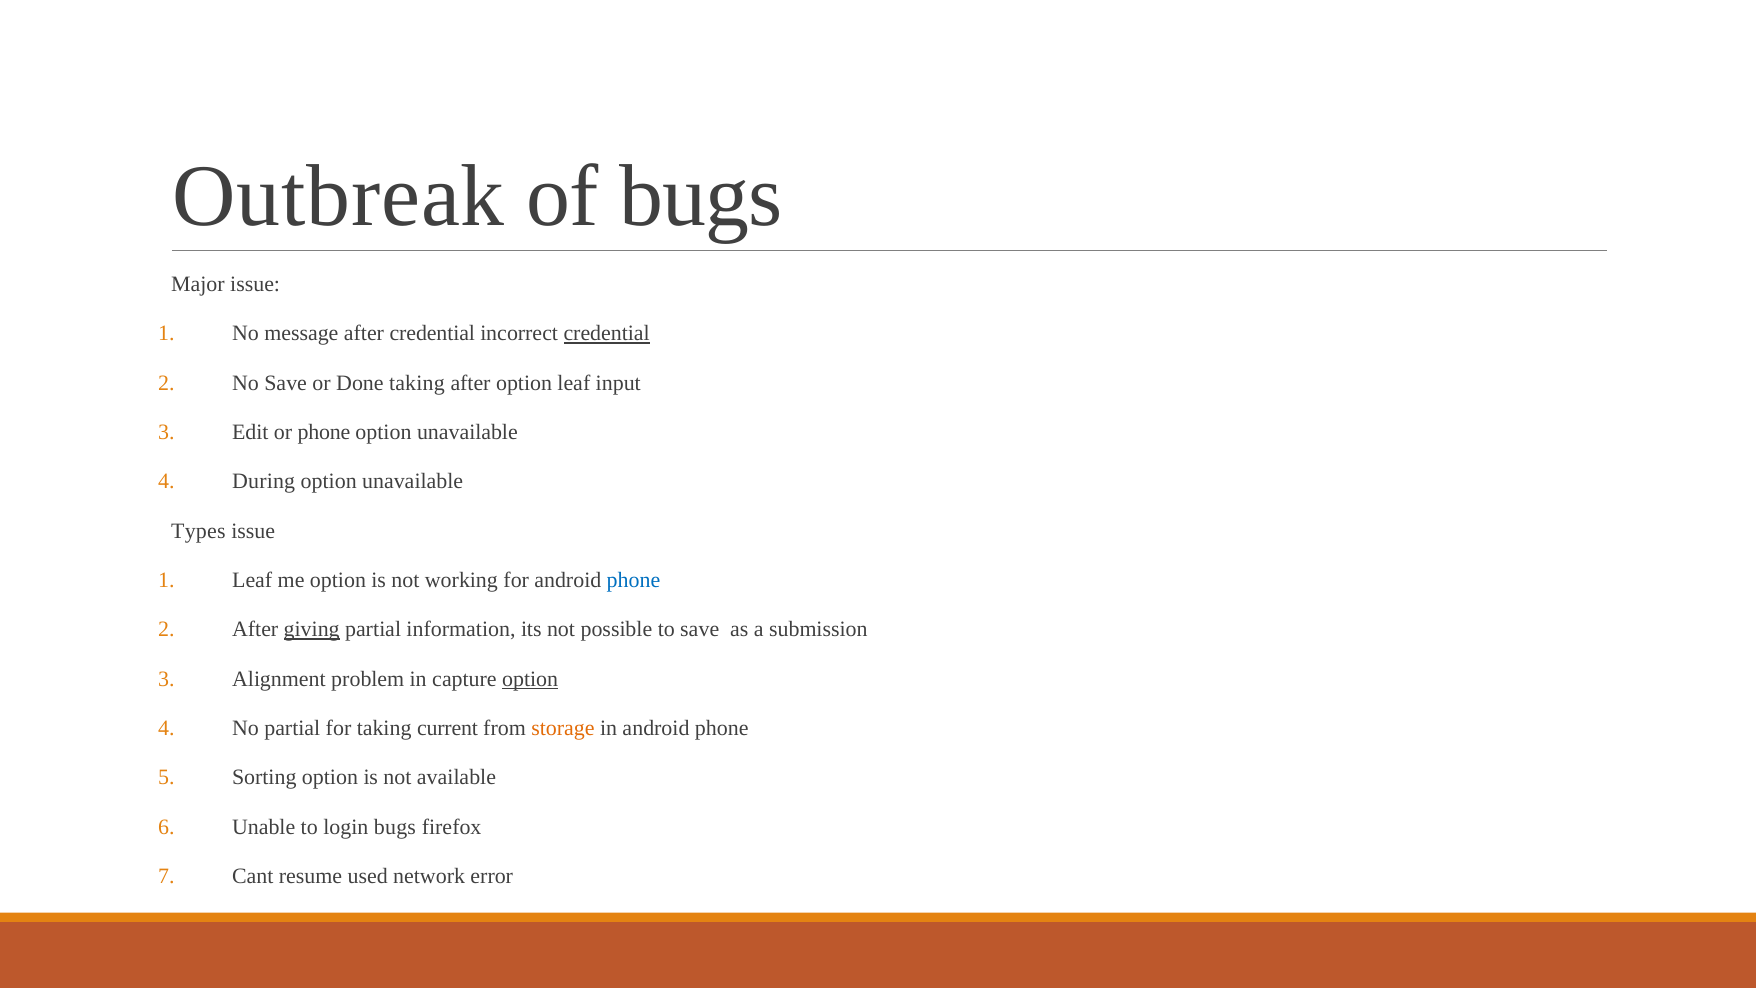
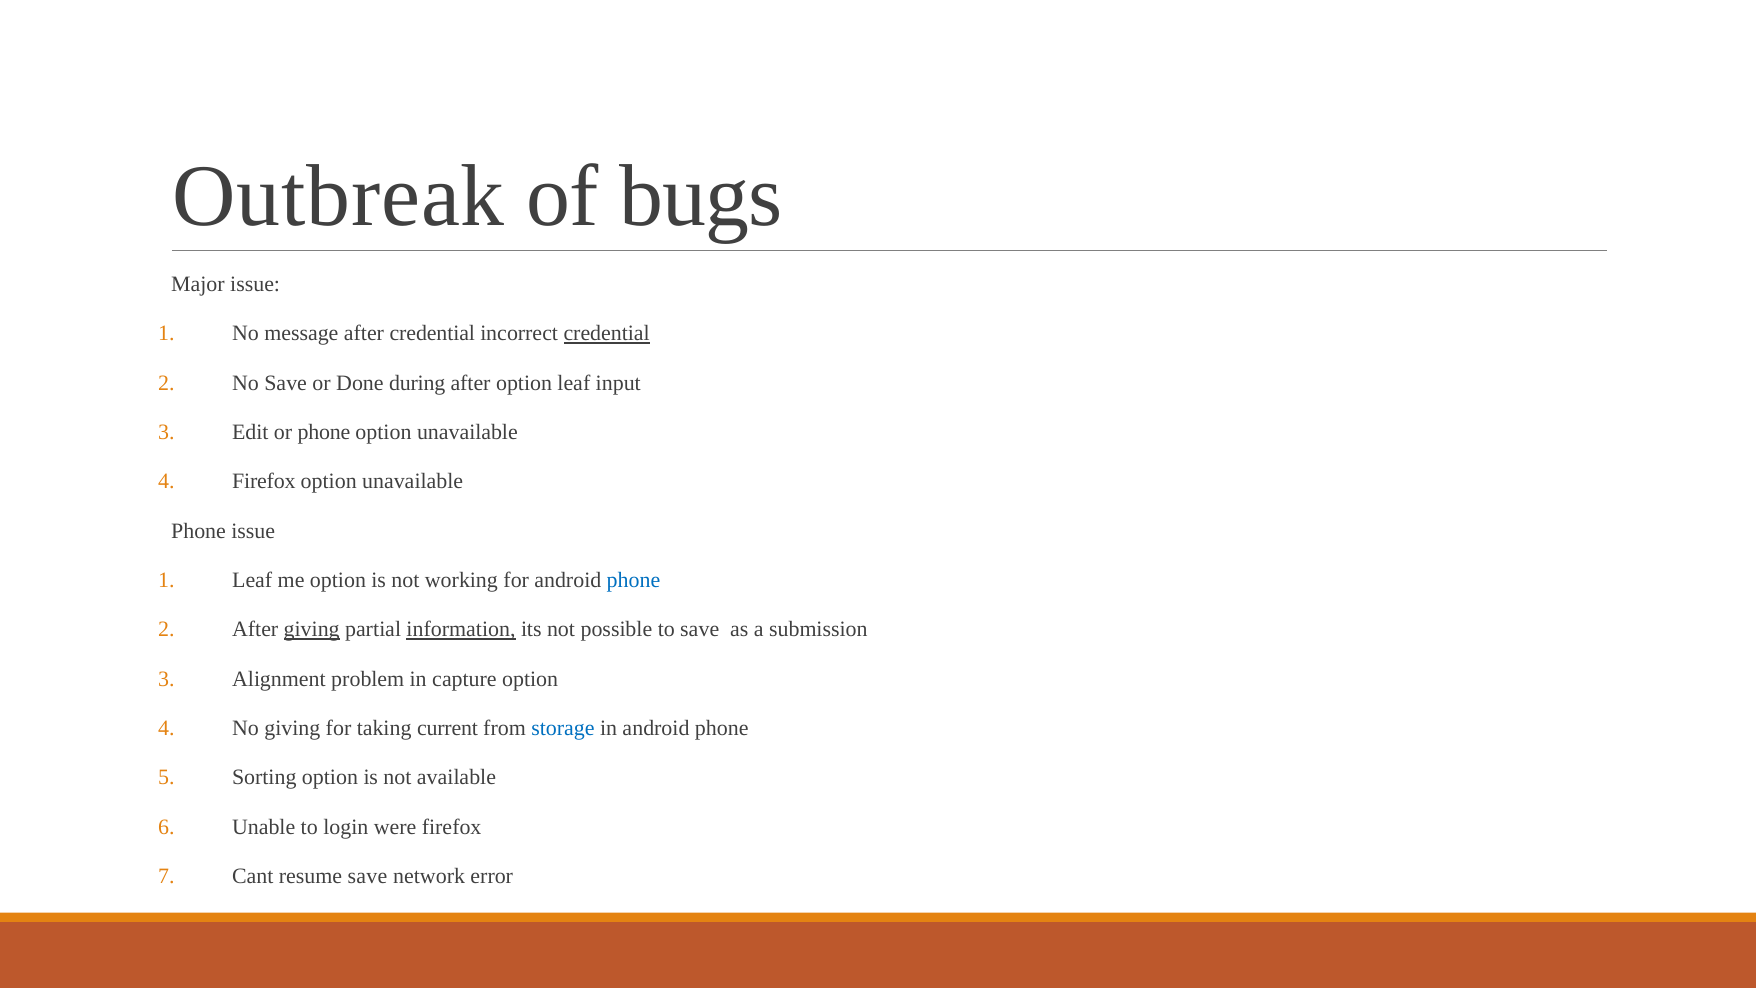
Done taking: taking -> during
During at (264, 481): During -> Firefox
Types at (198, 531): Types -> Phone
information underline: none -> present
option at (530, 679) underline: present -> none
No partial: partial -> giving
storage colour: orange -> blue
login bugs: bugs -> were
resume used: used -> save
